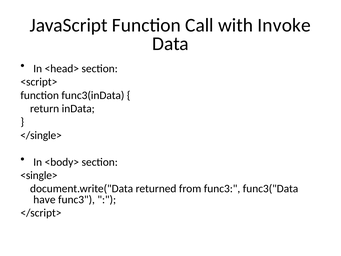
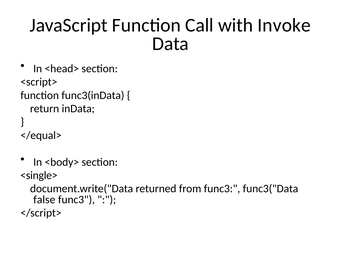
</single>: </single> -> </equal>
have: have -> false
